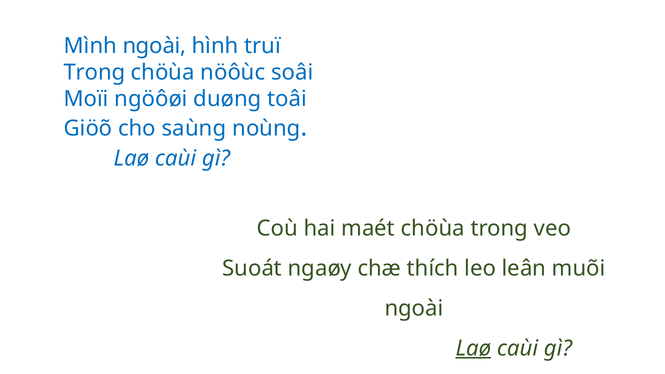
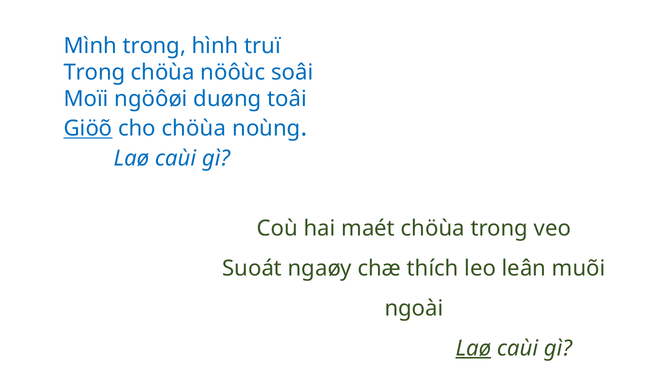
Mình ngoài: ngoài -> trong
Giöõ underline: none -> present
cho saùng: saùng -> chöùa
